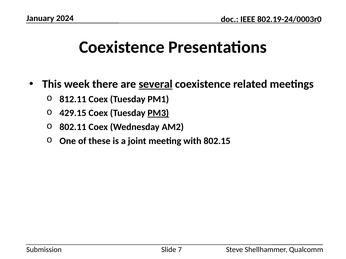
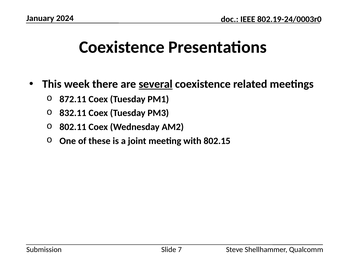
812.11: 812.11 -> 872.11
429.15: 429.15 -> 832.11
PM3 underline: present -> none
